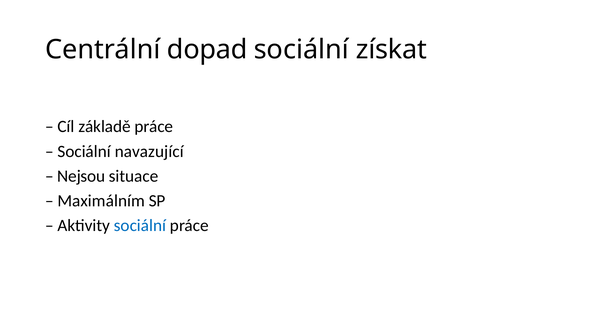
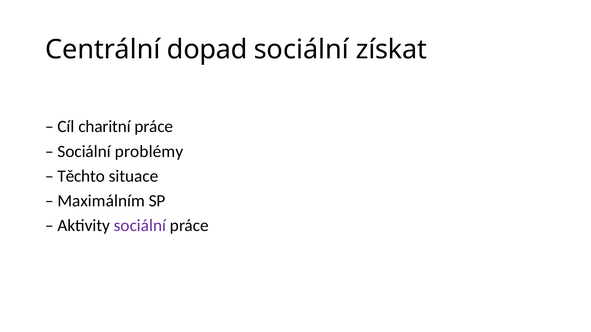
základě: základě -> charitní
navazující: navazující -> problémy
Nejsou: Nejsou -> Těchto
sociální at (140, 226) colour: blue -> purple
